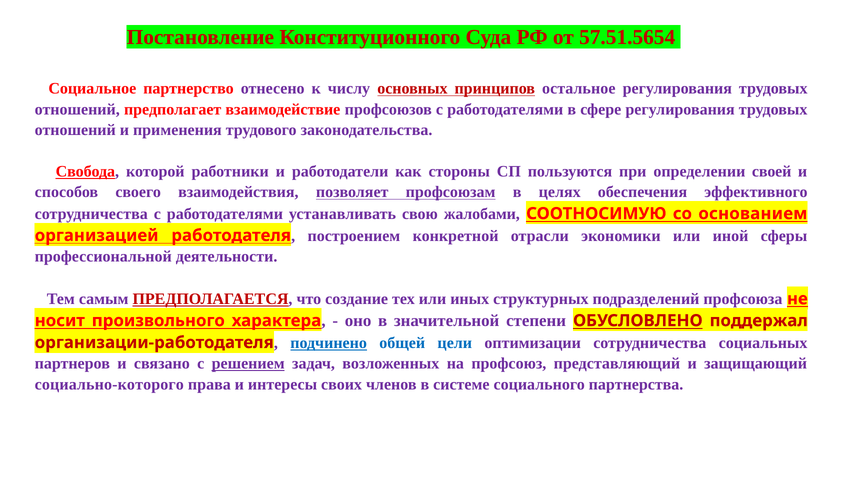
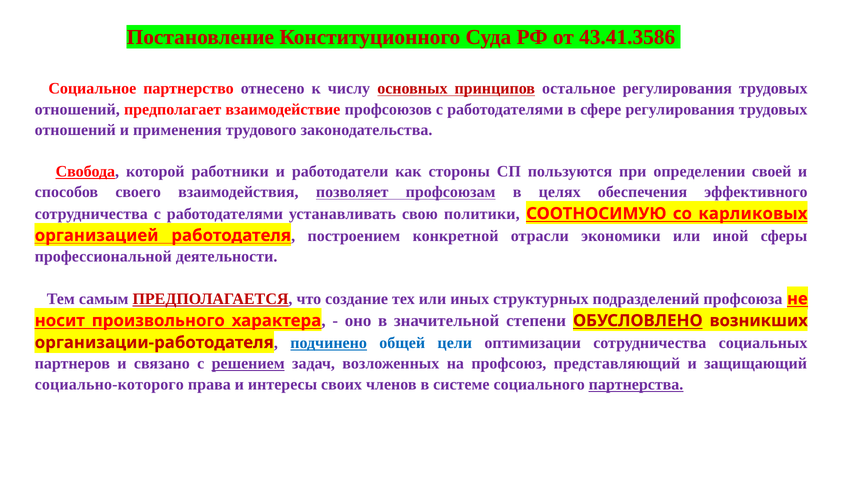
57.51.5654: 57.51.5654 -> 43.41.3586
жалобами: жалобами -> политики
основанием: основанием -> карликовых
поддержал: поддержал -> возникших
партнерства underline: none -> present
